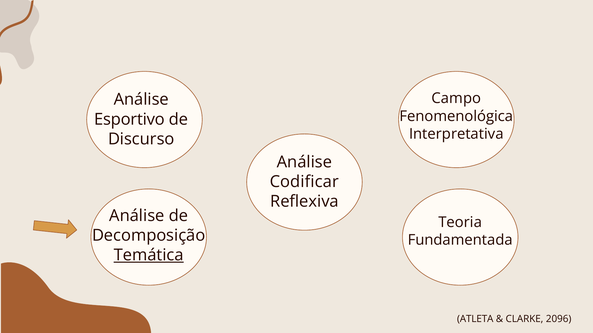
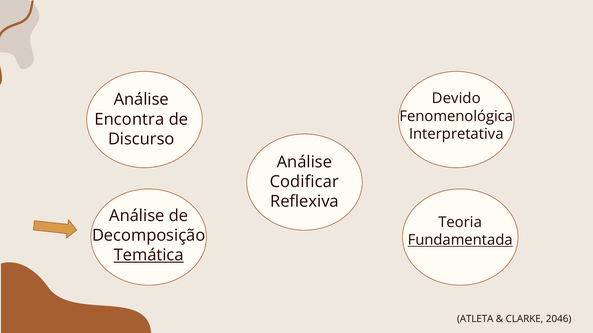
Campo: Campo -> Devido
Esportivo: Esportivo -> Encontra
Fundamentada underline: none -> present
2096: 2096 -> 2046
